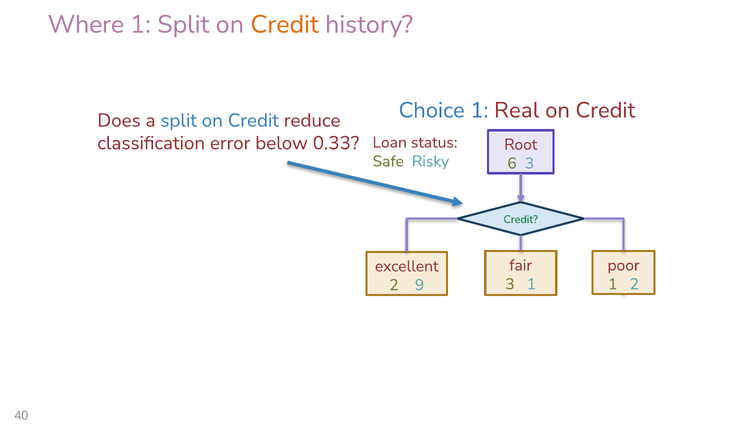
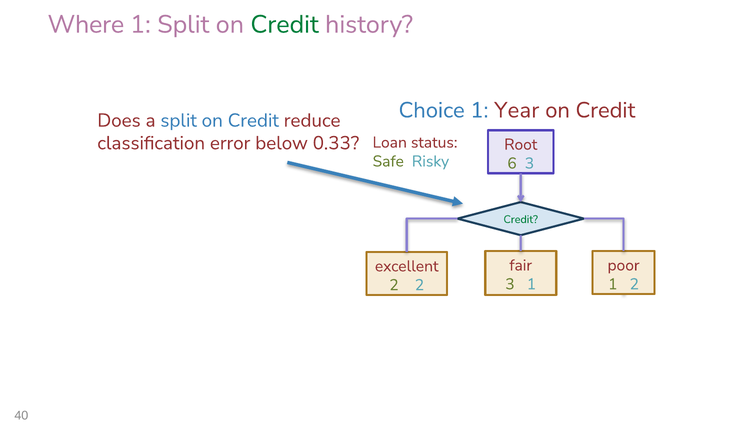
Credit at (285, 24) colour: orange -> green
Real: Real -> Year
2 9: 9 -> 2
